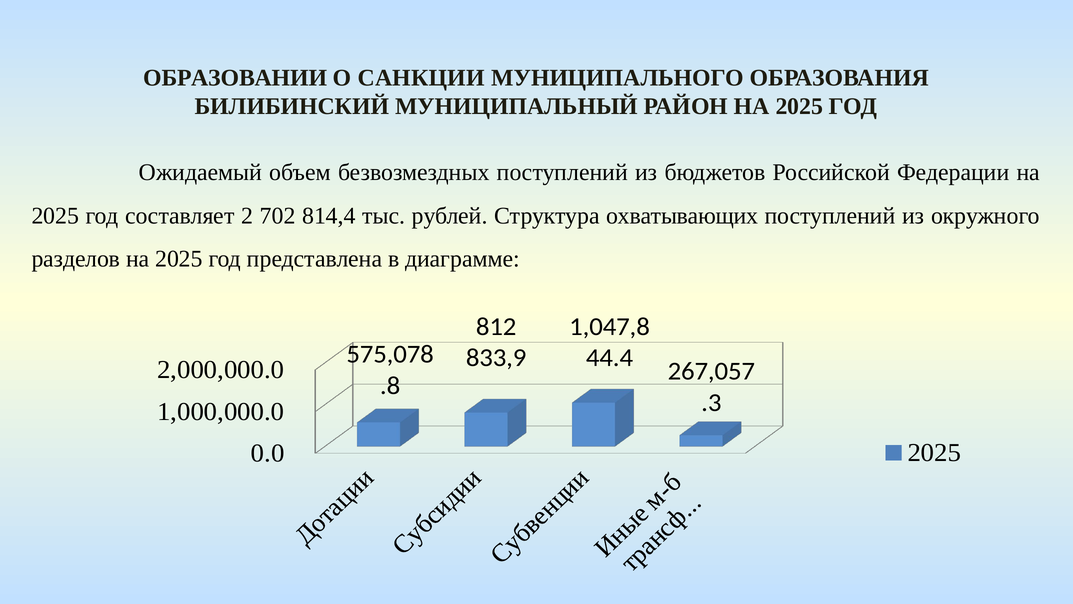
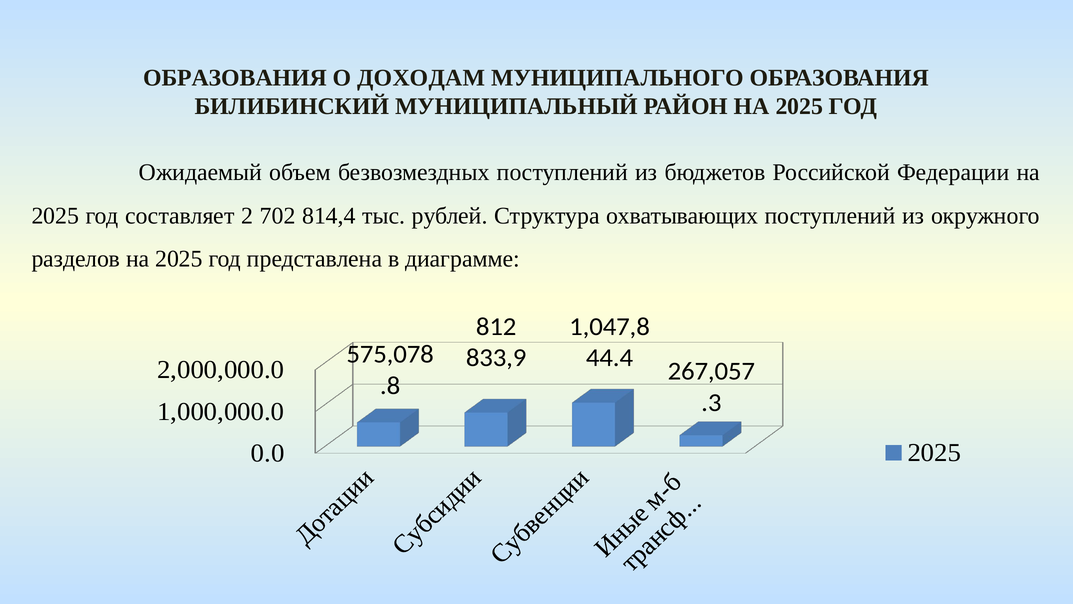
ОБРАЗОВАНИИ at (235, 78): ОБРАЗОВАНИИ -> ОБРАЗОВАНИЯ
САНКЦИИ: САНКЦИИ -> ДОХОДАМ
